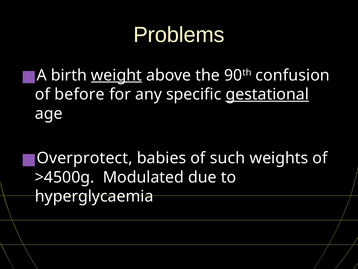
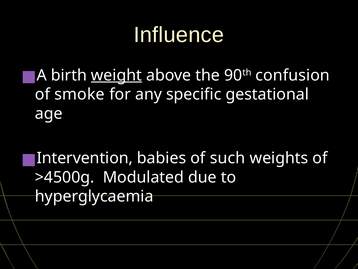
Problems: Problems -> Influence
before: before -> smoke
gestational underline: present -> none
Overprotect: Overprotect -> Intervention
